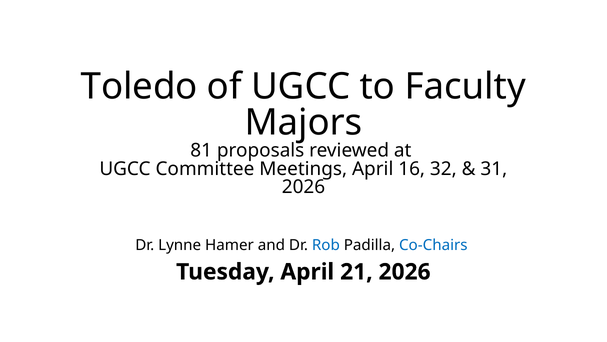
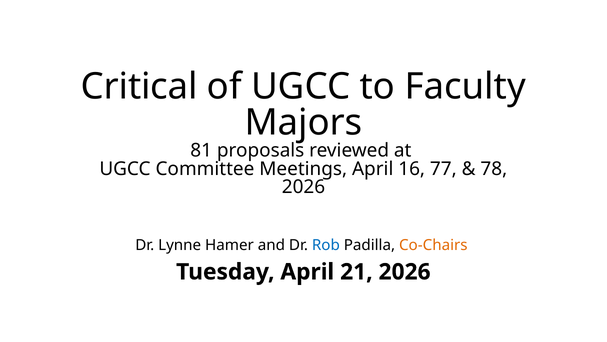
Toledo: Toledo -> Critical
32: 32 -> 77
31: 31 -> 78
Co-Chairs colour: blue -> orange
